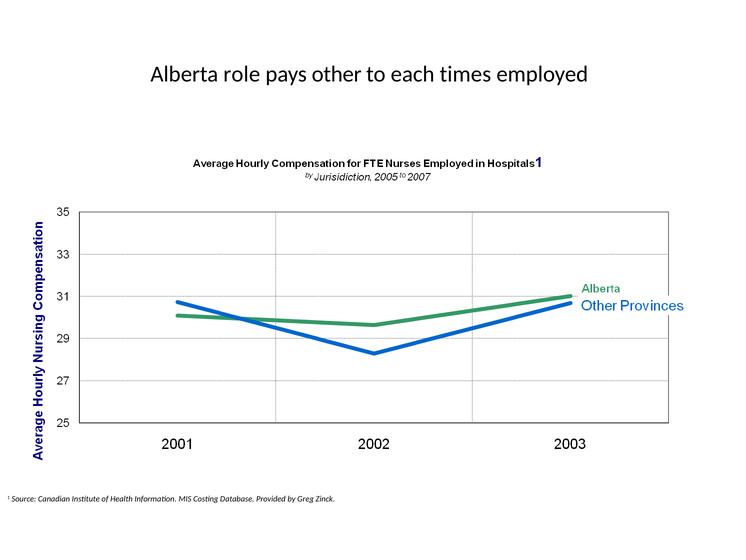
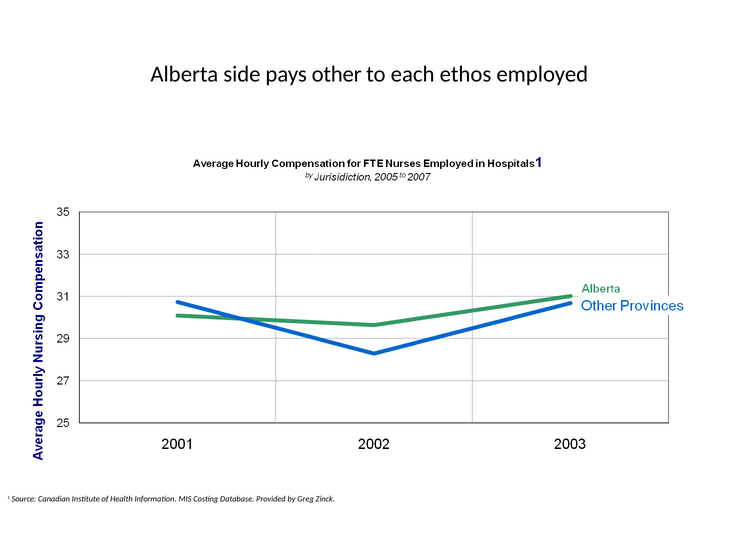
role: role -> side
times: times -> ethos
